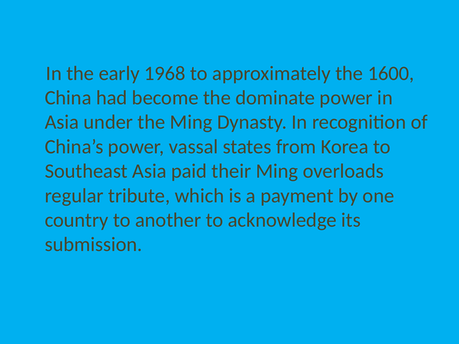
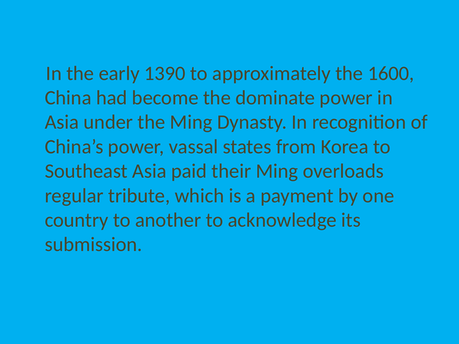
1968: 1968 -> 1390
